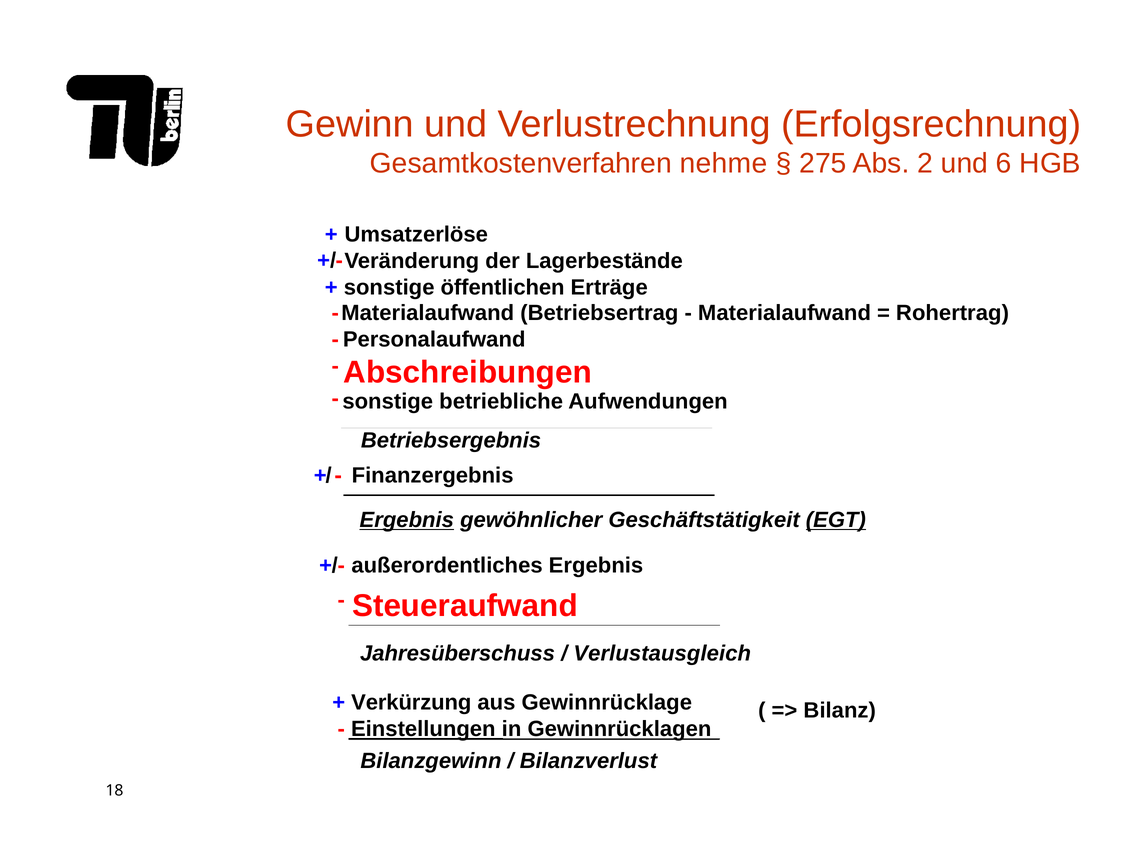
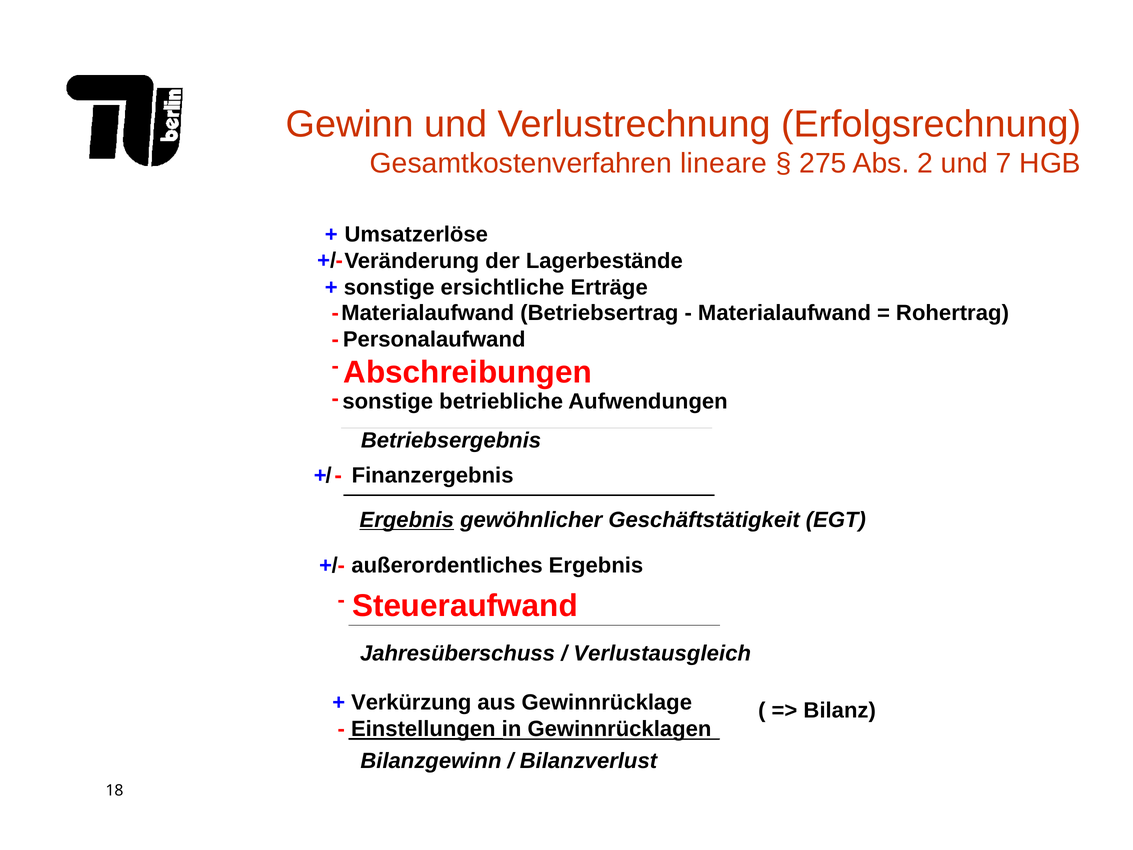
nehme: nehme -> lineare
6: 6 -> 7
öffentlichen: öffentlichen -> ersichtliche
EGT underline: present -> none
